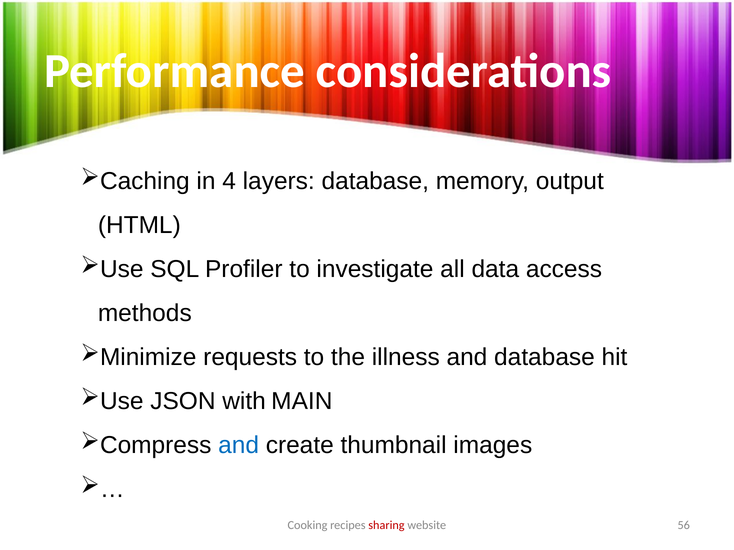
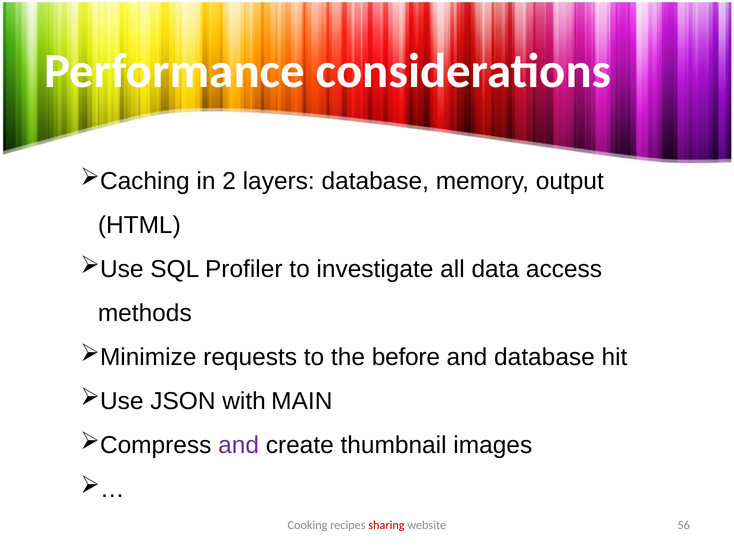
4: 4 -> 2
illness: illness -> before
and at (239, 446) colour: blue -> purple
